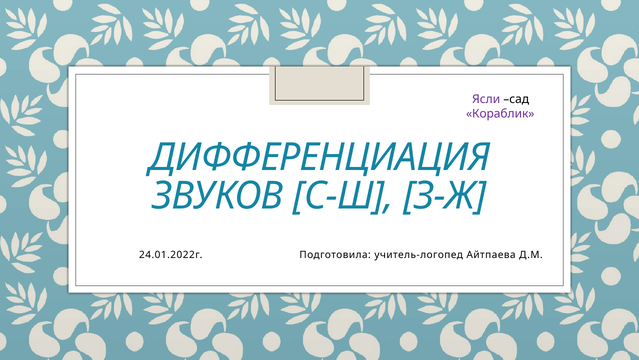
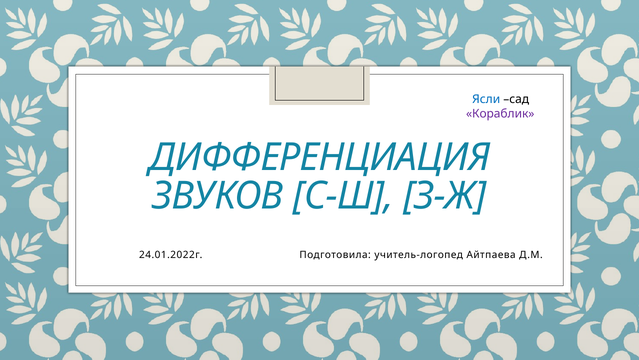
Ясли colour: purple -> blue
